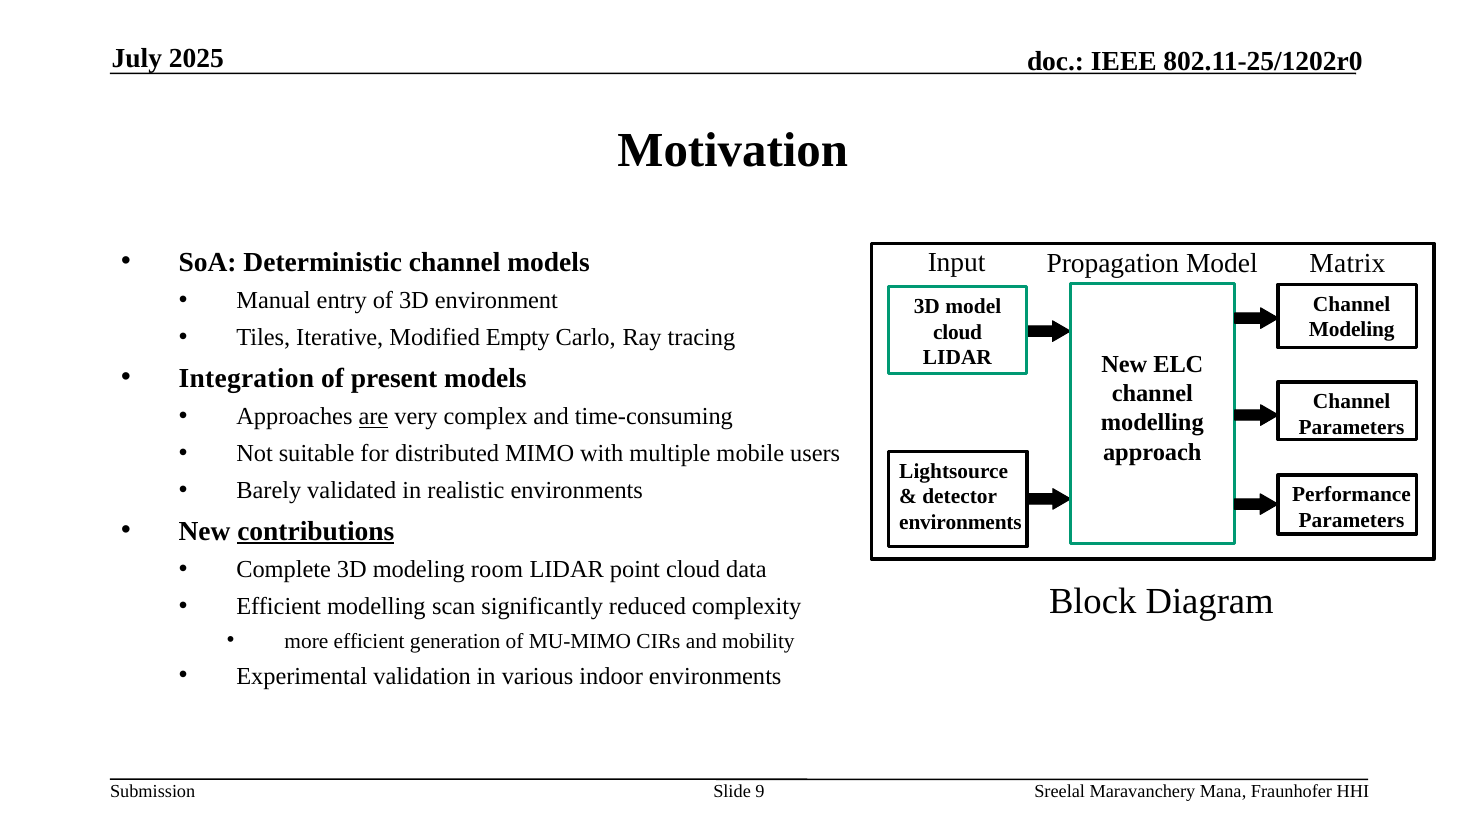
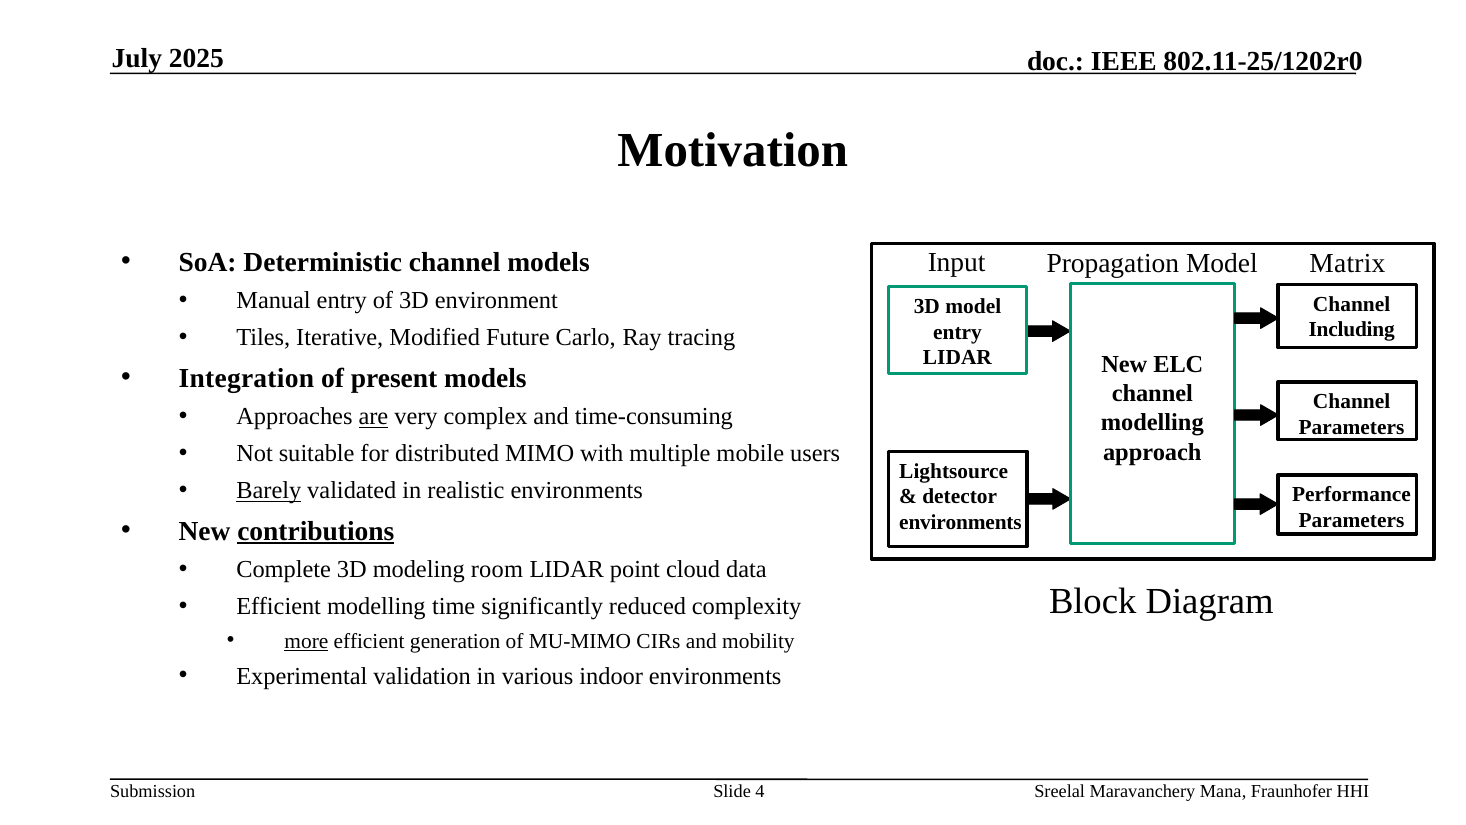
Modeling at (1352, 330): Modeling -> Including
cloud at (958, 332): cloud -> entry
Empty: Empty -> Future
Barely underline: none -> present
scan: scan -> time
more underline: none -> present
9: 9 -> 4
